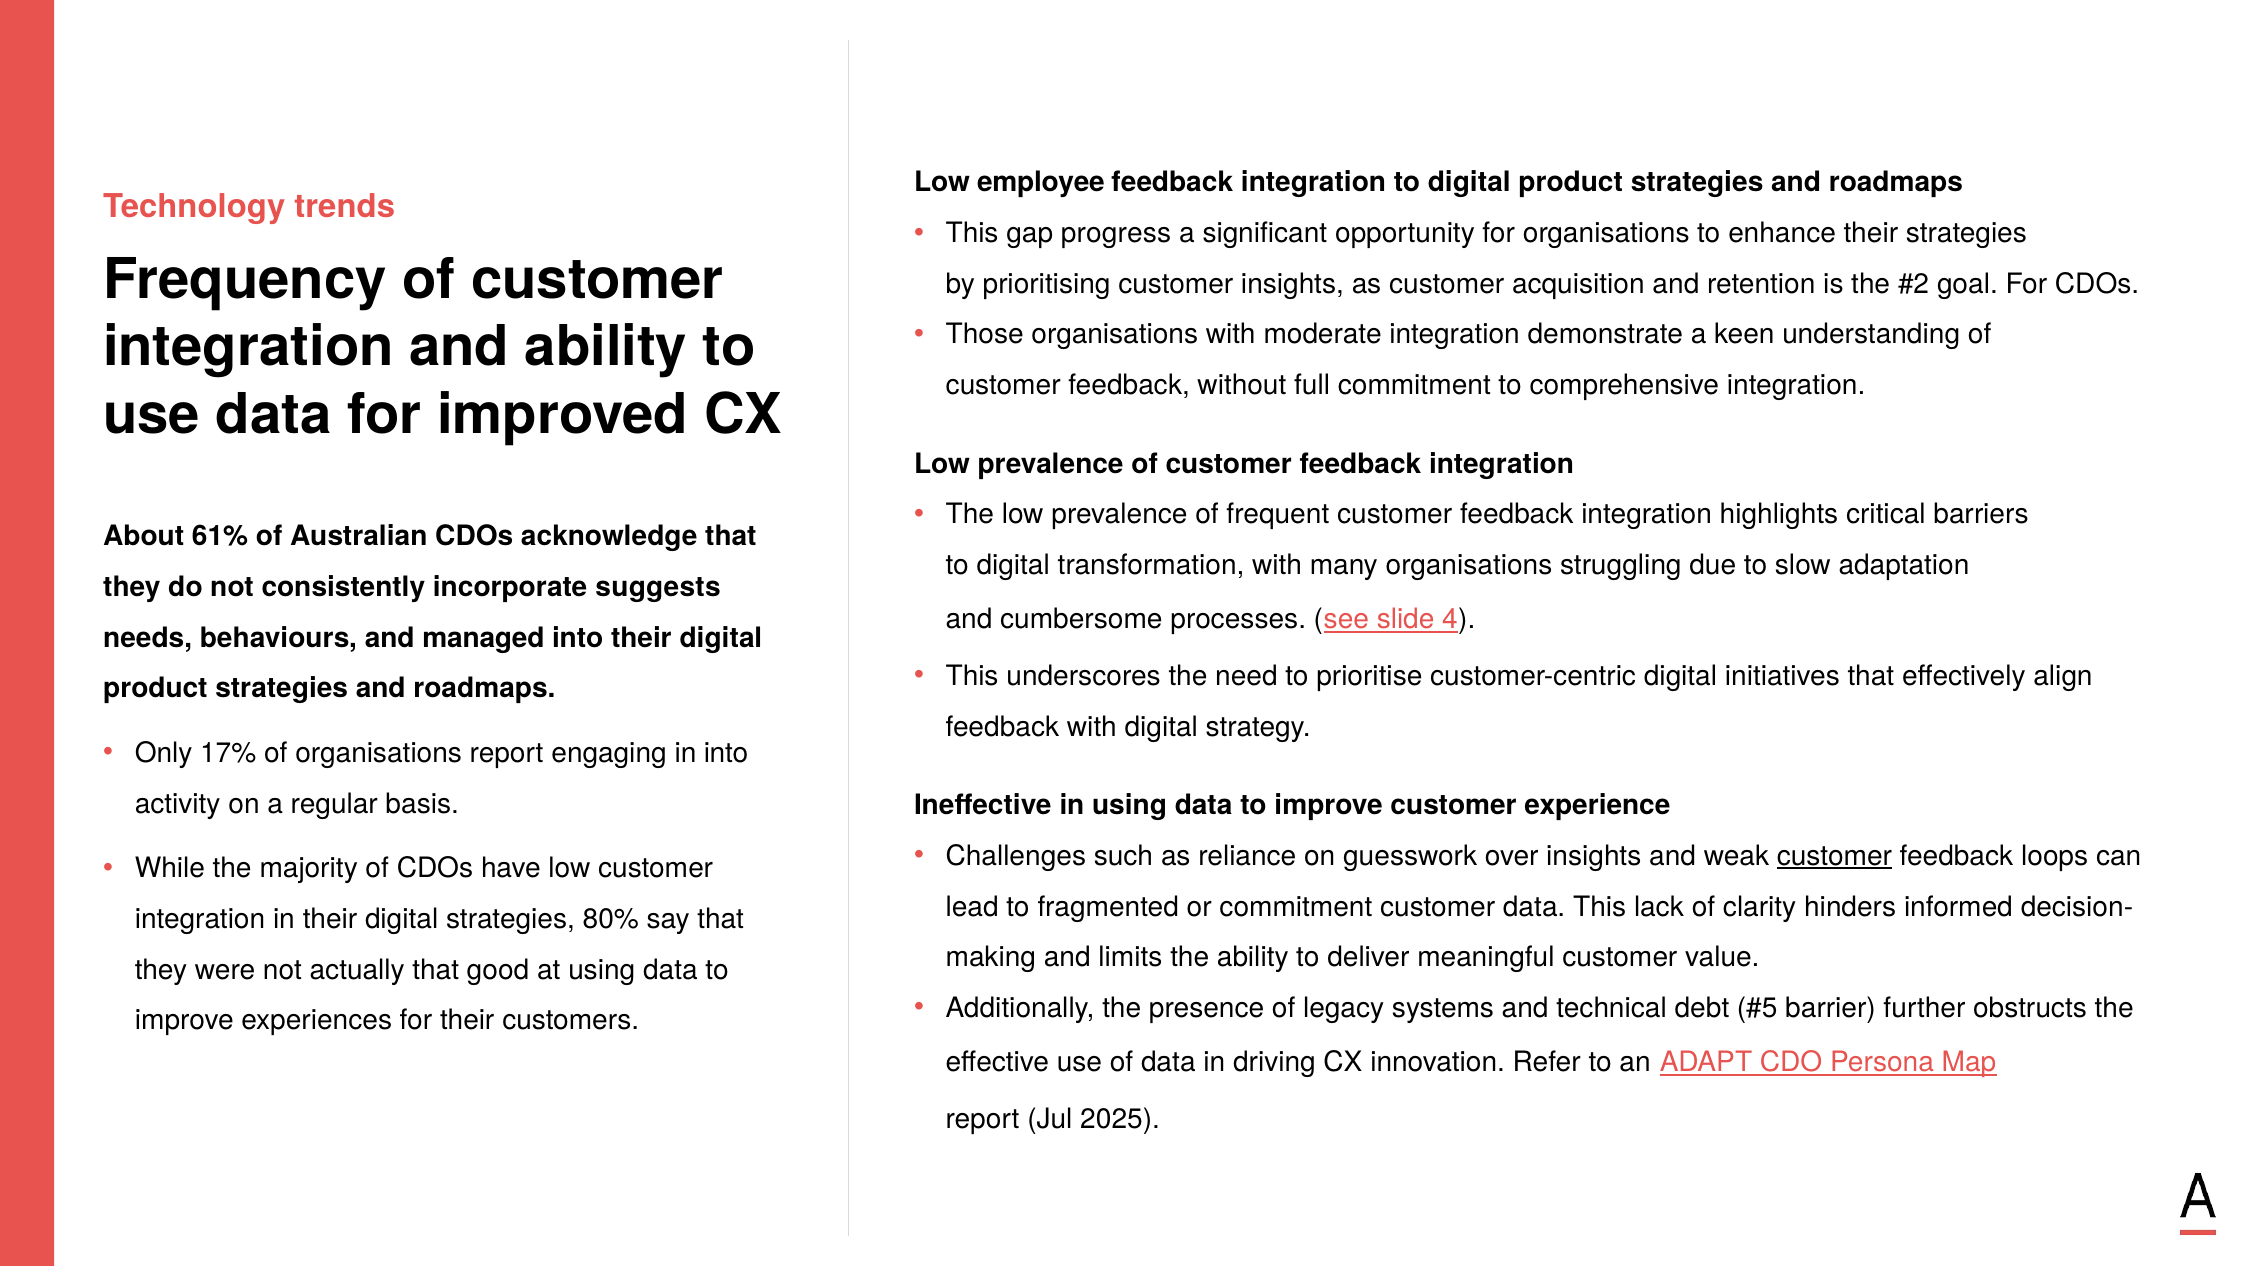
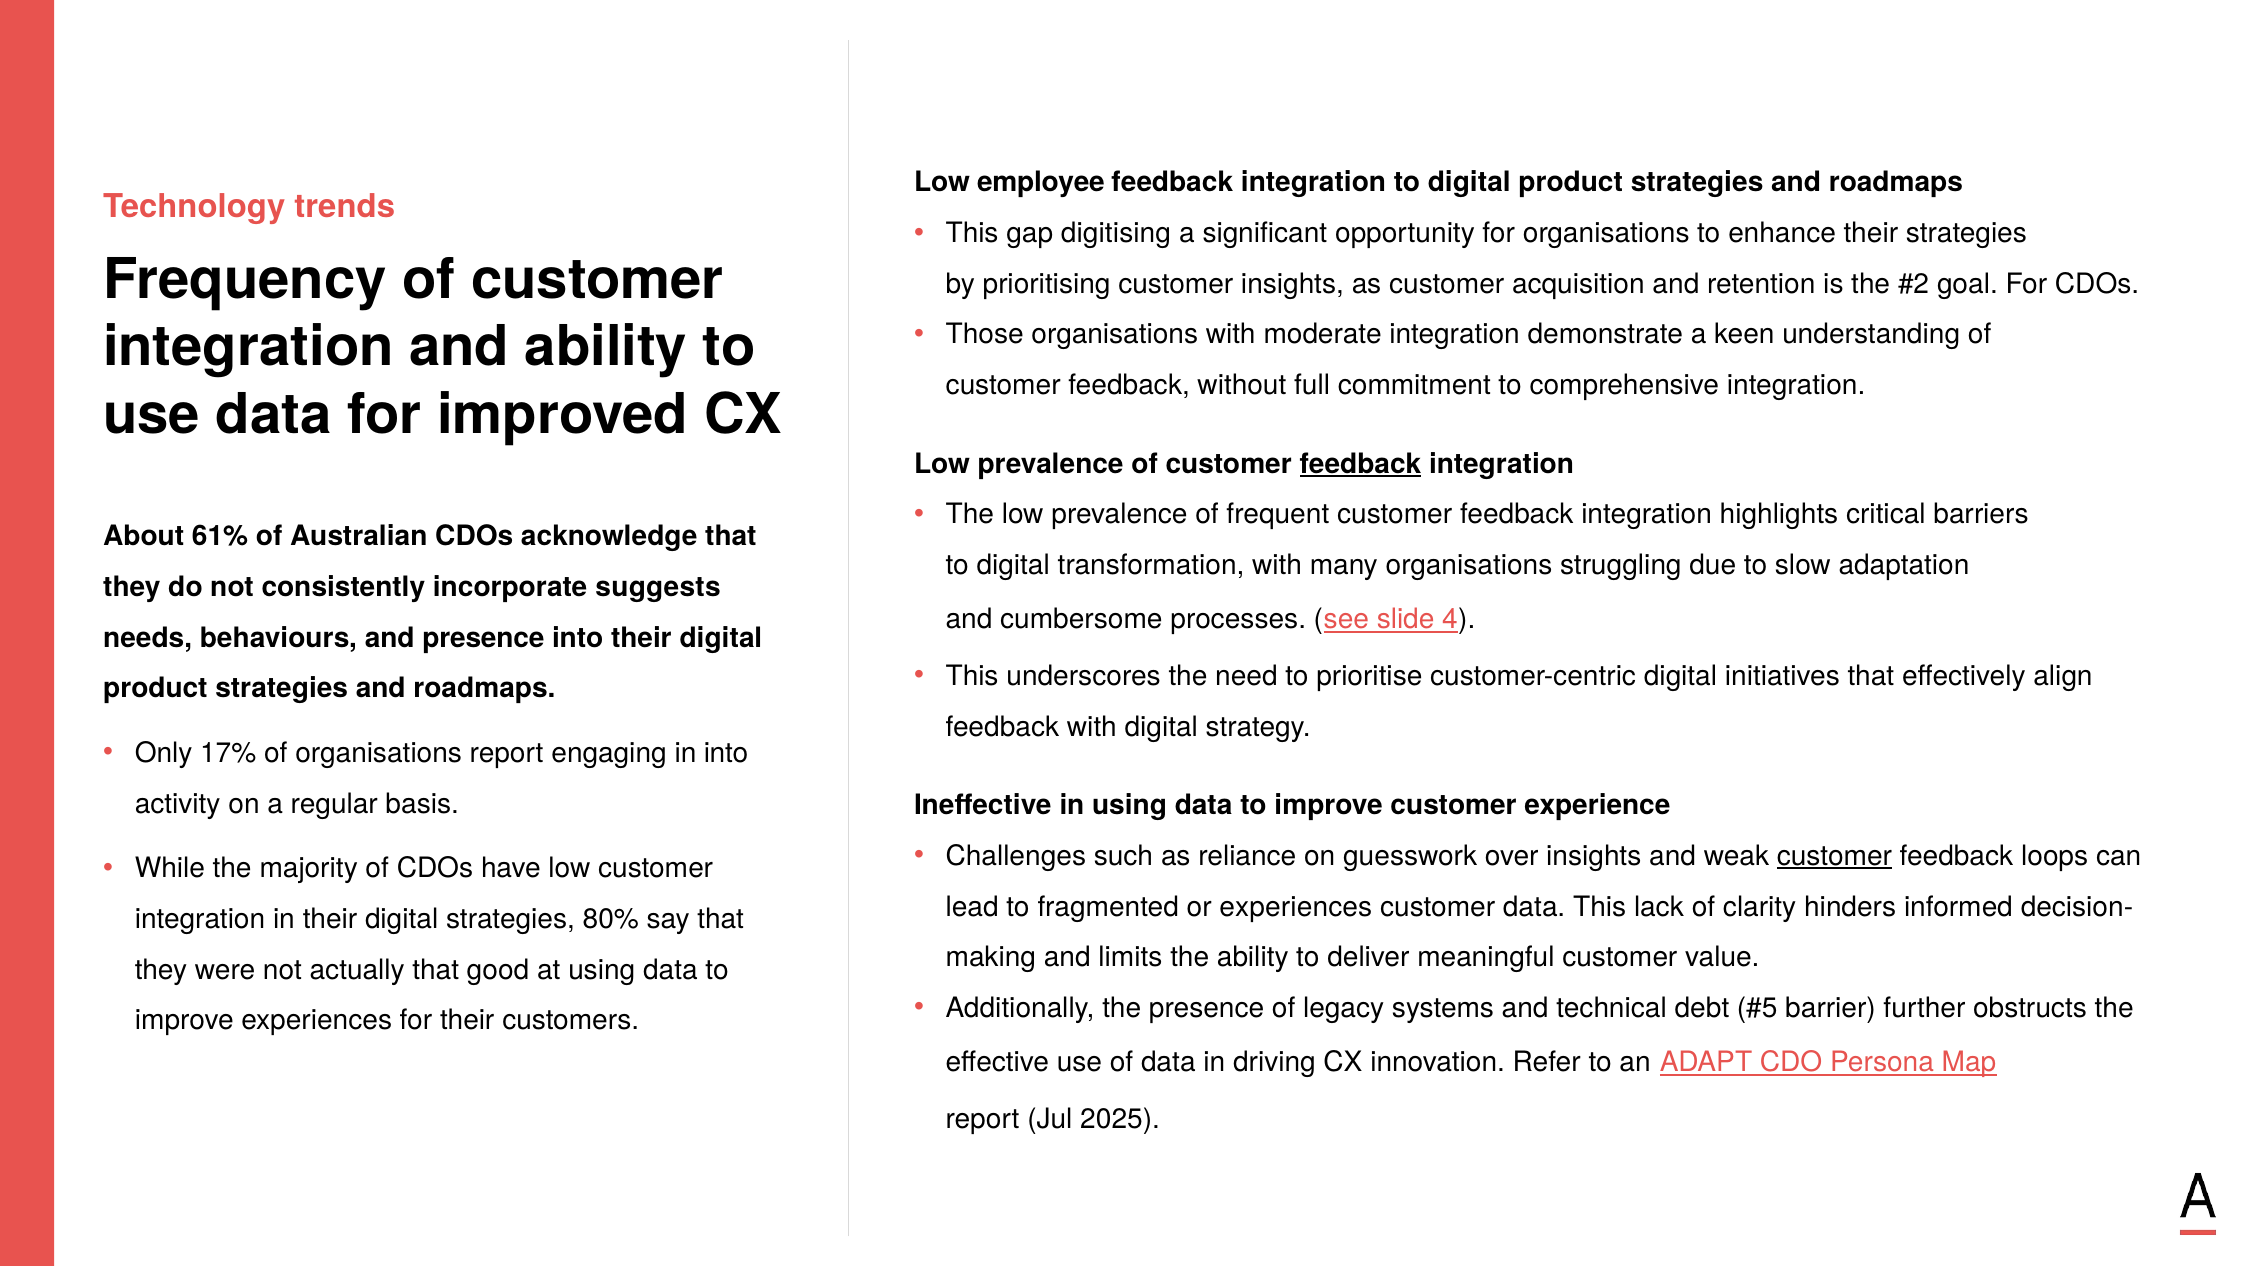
progress: progress -> digitising
feedback at (1360, 464) underline: none -> present
and managed: managed -> presence
or commitment: commitment -> experiences
